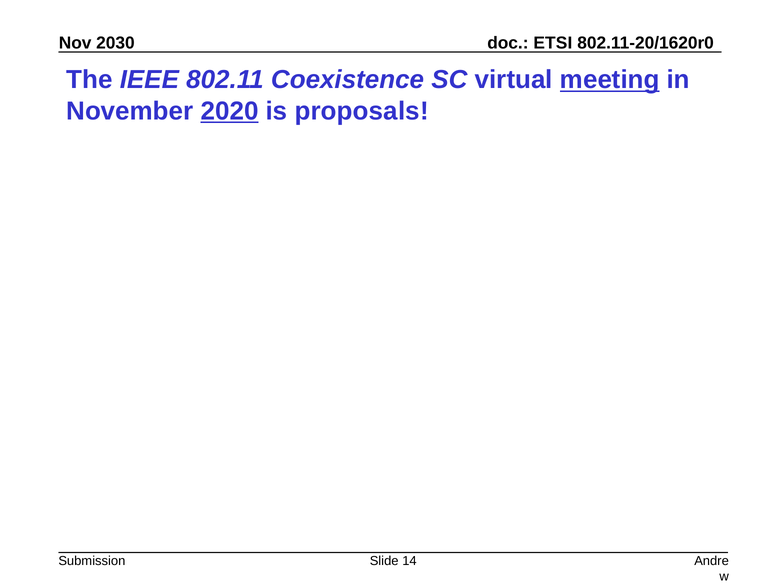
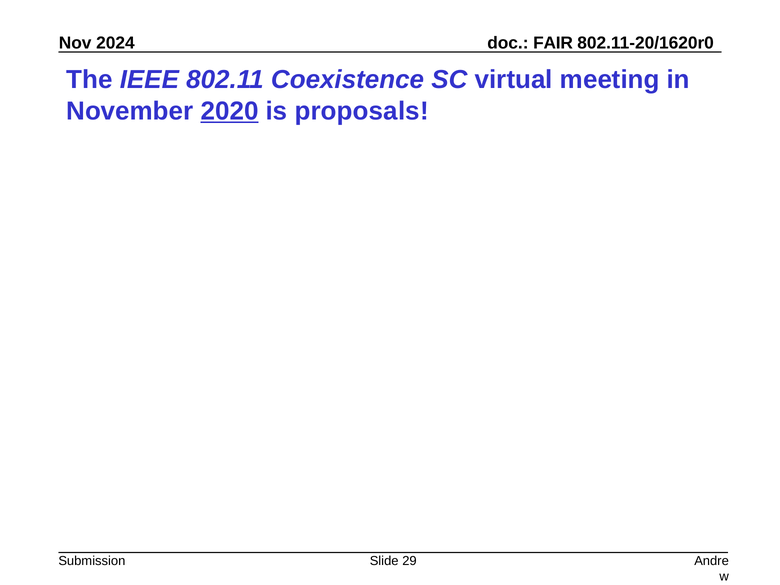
2030: 2030 -> 2024
ETSI: ETSI -> FAIR
meeting underline: present -> none
14: 14 -> 29
